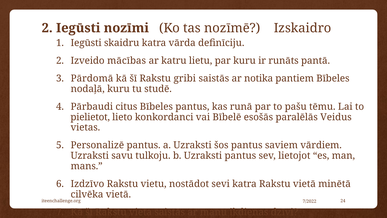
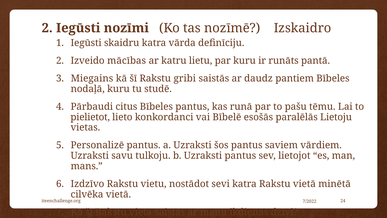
Pārdomā: Pārdomā -> Miegains
notika: notika -> daudz
Veidus: Veidus -> Lietoju
